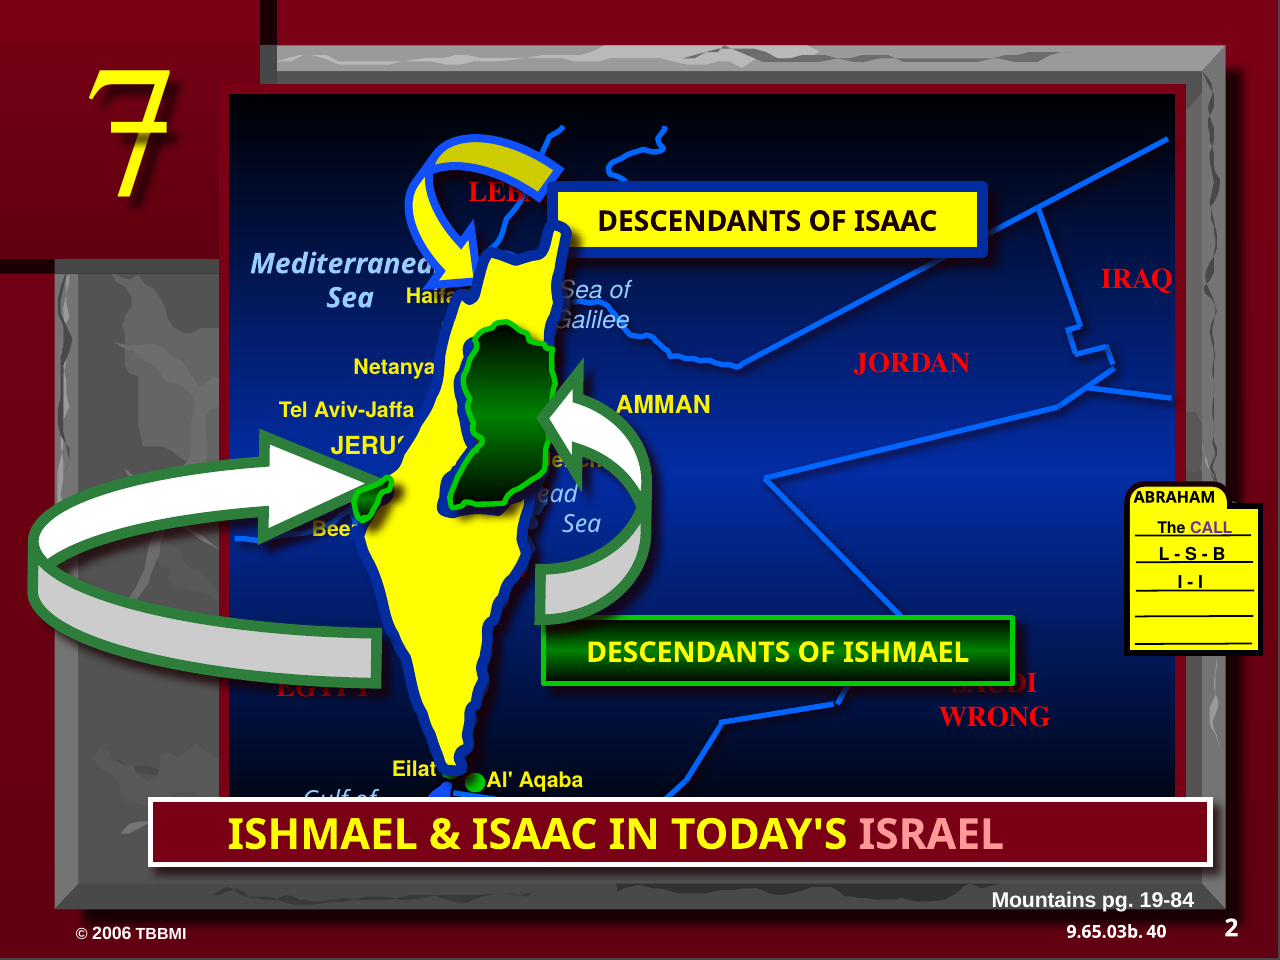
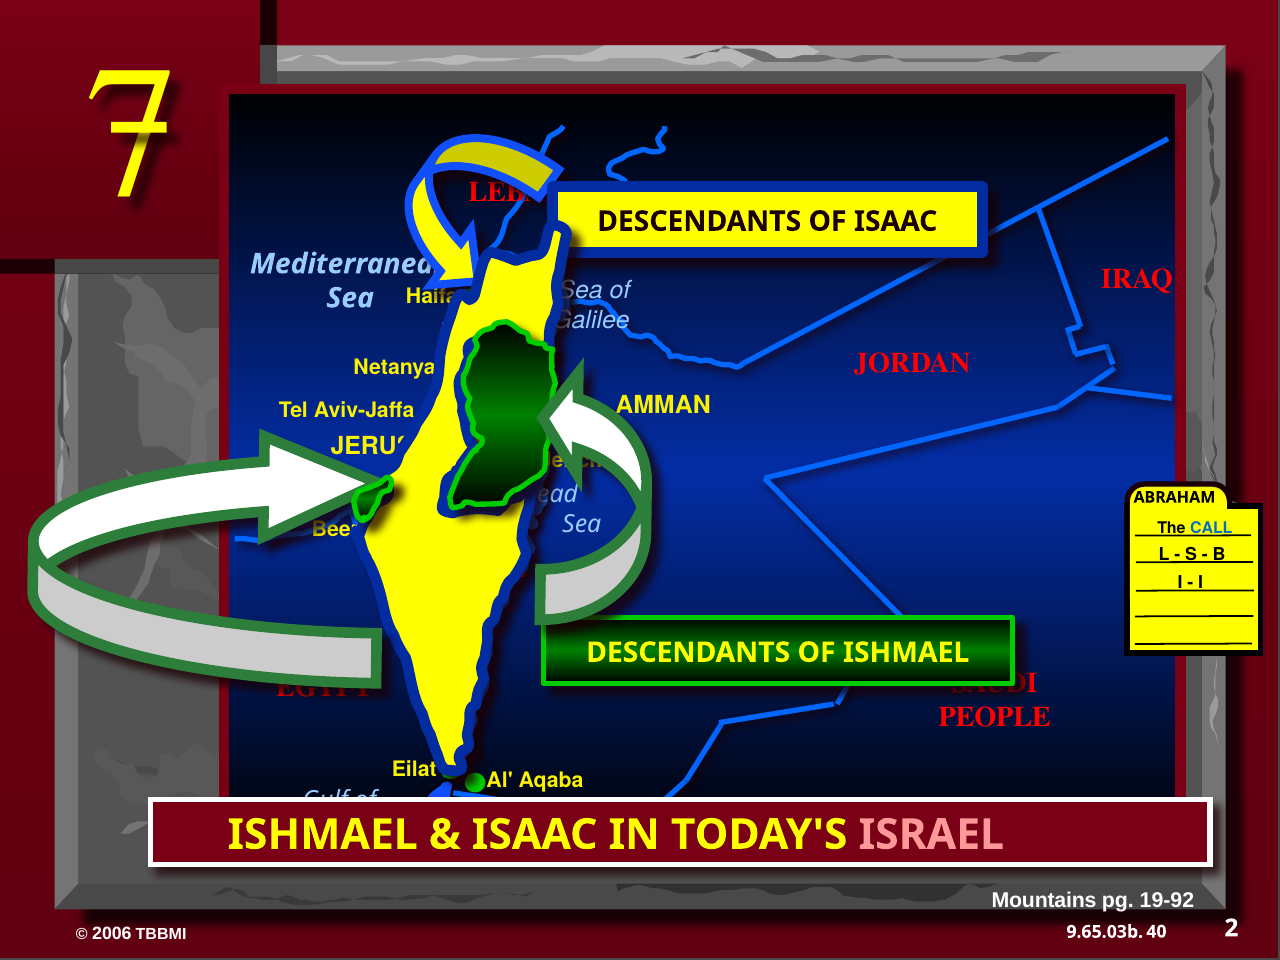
CALL colour: purple -> blue
WRONG: WRONG -> PEOPLE
19-84: 19-84 -> 19-92
